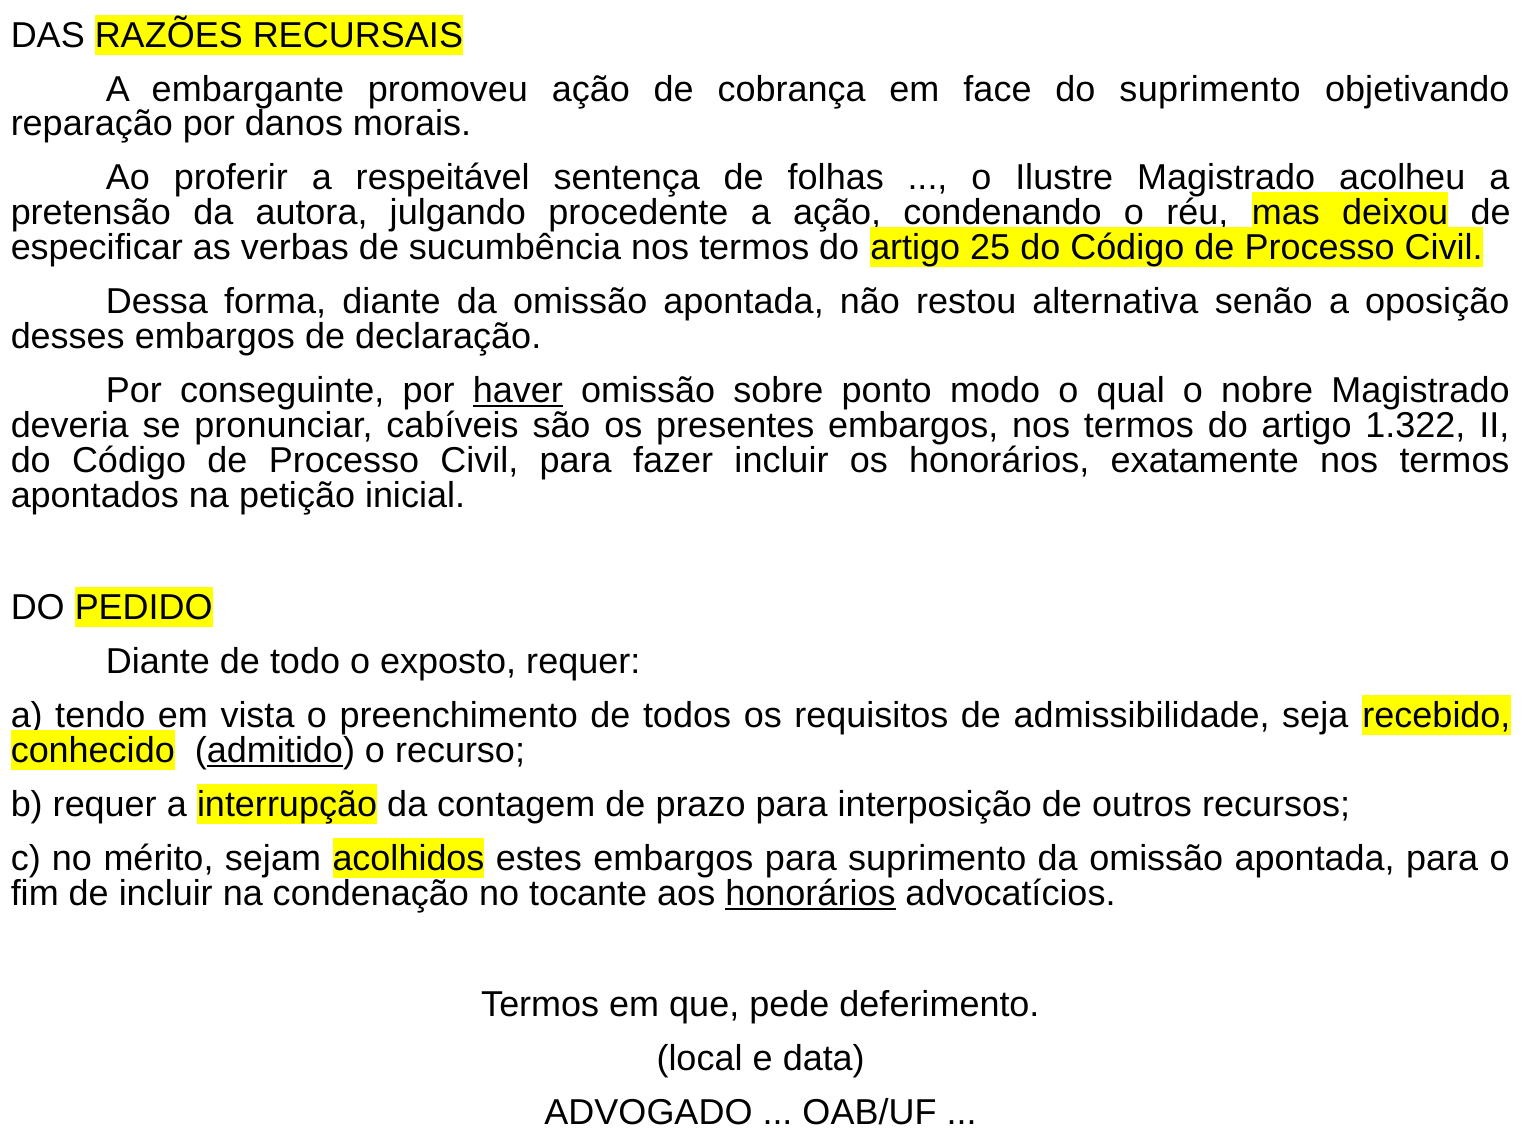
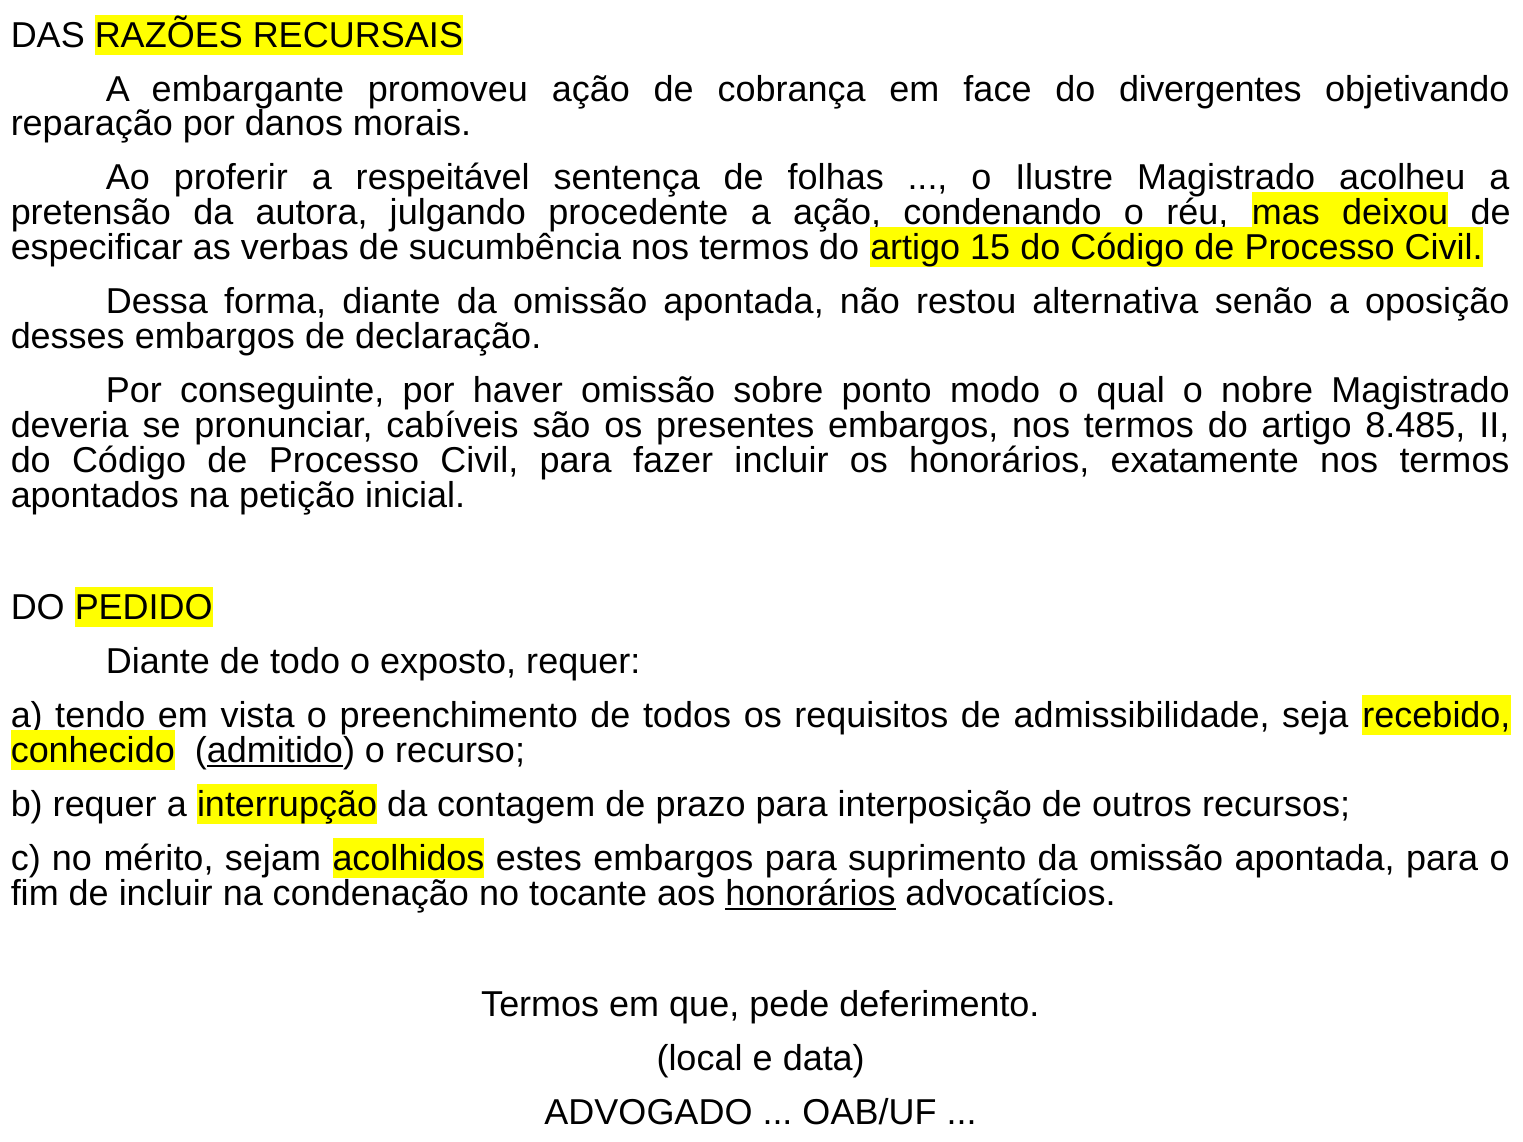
do suprimento: suprimento -> divergentes
25: 25 -> 15
haver underline: present -> none
1.322: 1.322 -> 8.485
